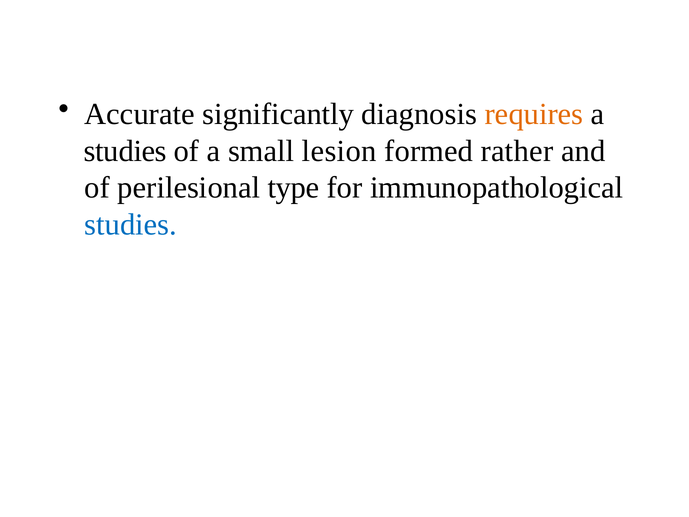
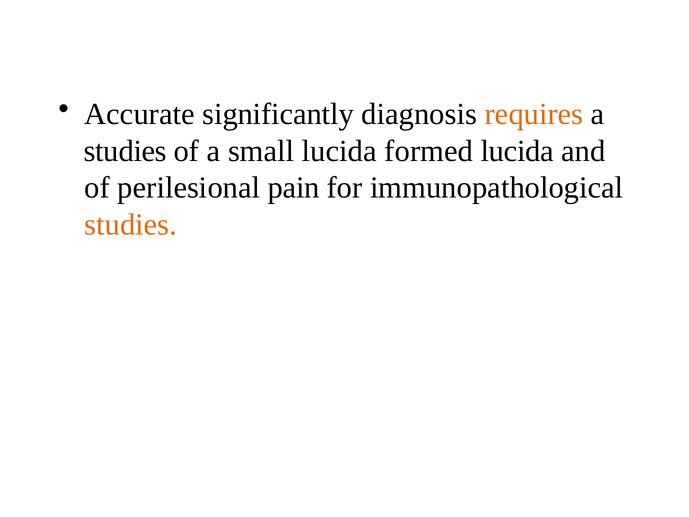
small lesion: lesion -> lucida
formed rather: rather -> lucida
type: type -> pain
studies at (131, 224) colour: blue -> orange
